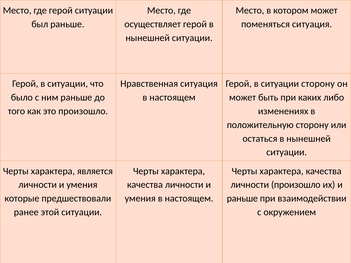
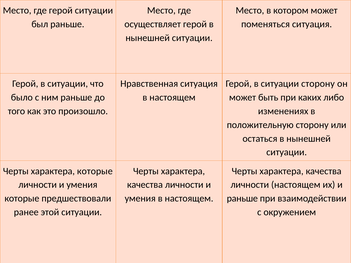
характера является: является -> которые
личности произошло: произошло -> настоящем
